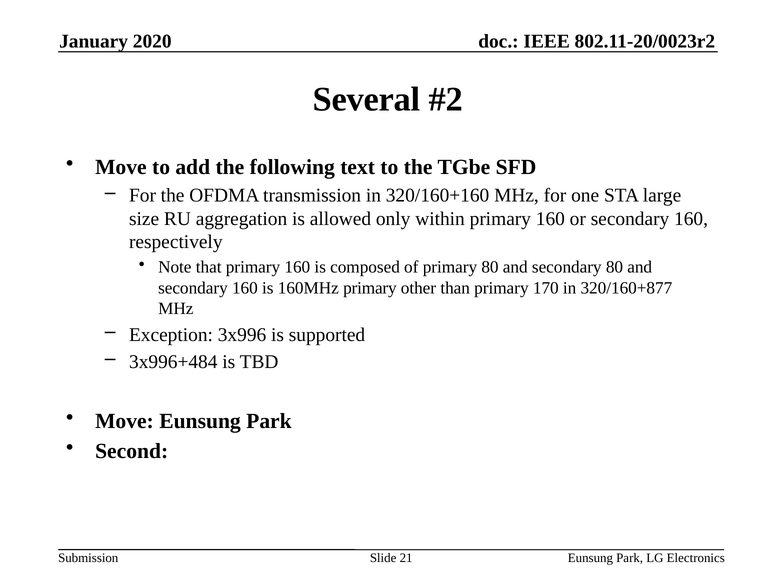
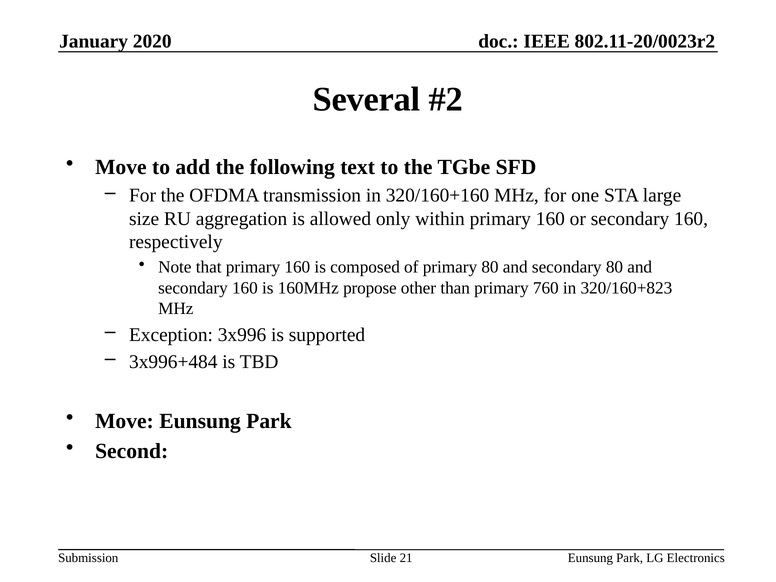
160MHz primary: primary -> propose
170: 170 -> 760
320/160+877: 320/160+877 -> 320/160+823
